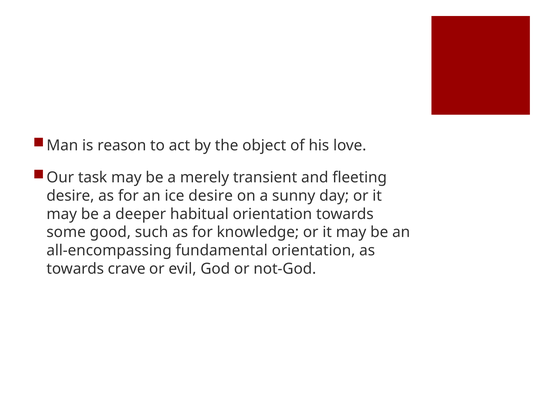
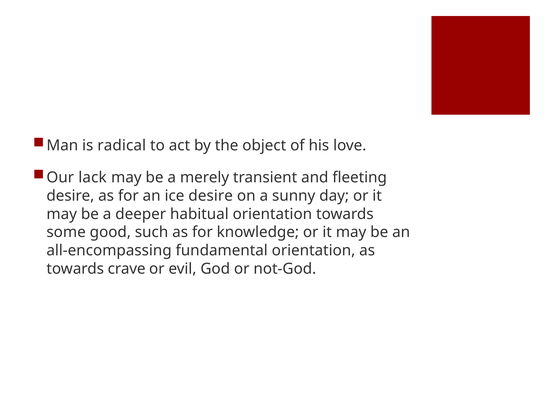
reason: reason -> radical
task: task -> lack
